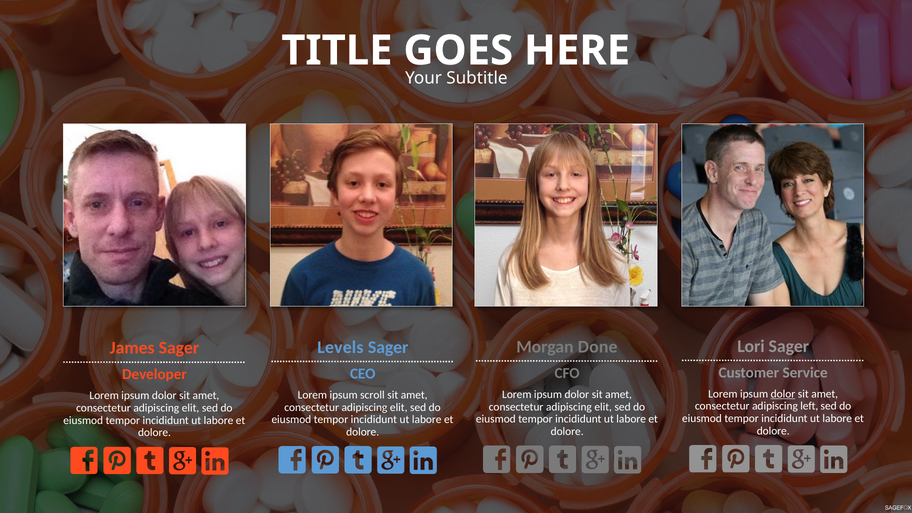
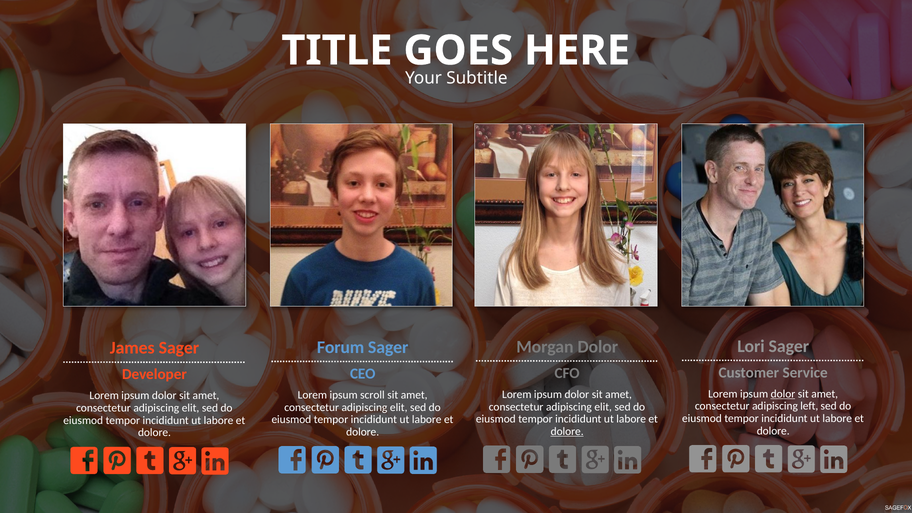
Morgan Done: Done -> Dolor
Levels: Levels -> Forum
dolore at (567, 431) underline: none -> present
